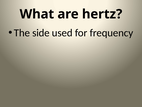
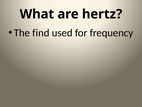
side: side -> find
